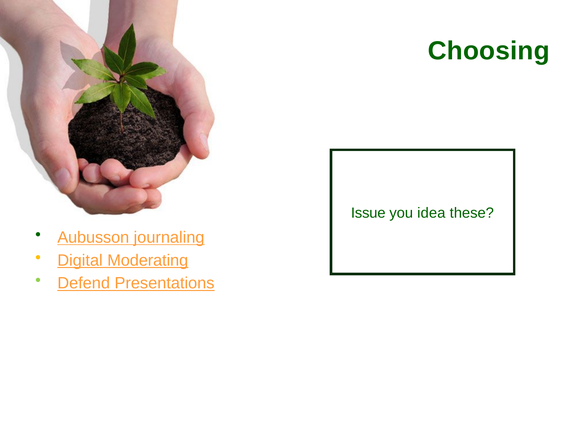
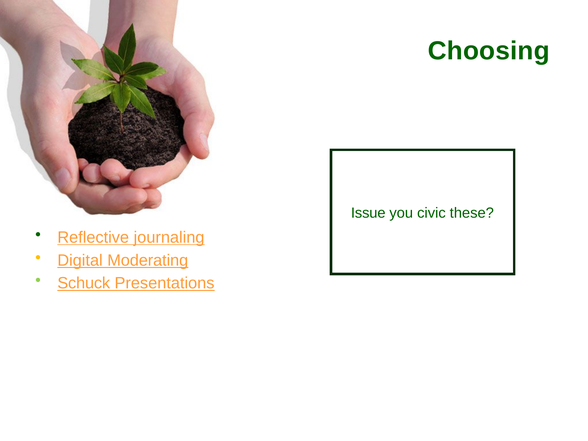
idea: idea -> civic
Aubusson: Aubusson -> Reflective
Defend: Defend -> Schuck
